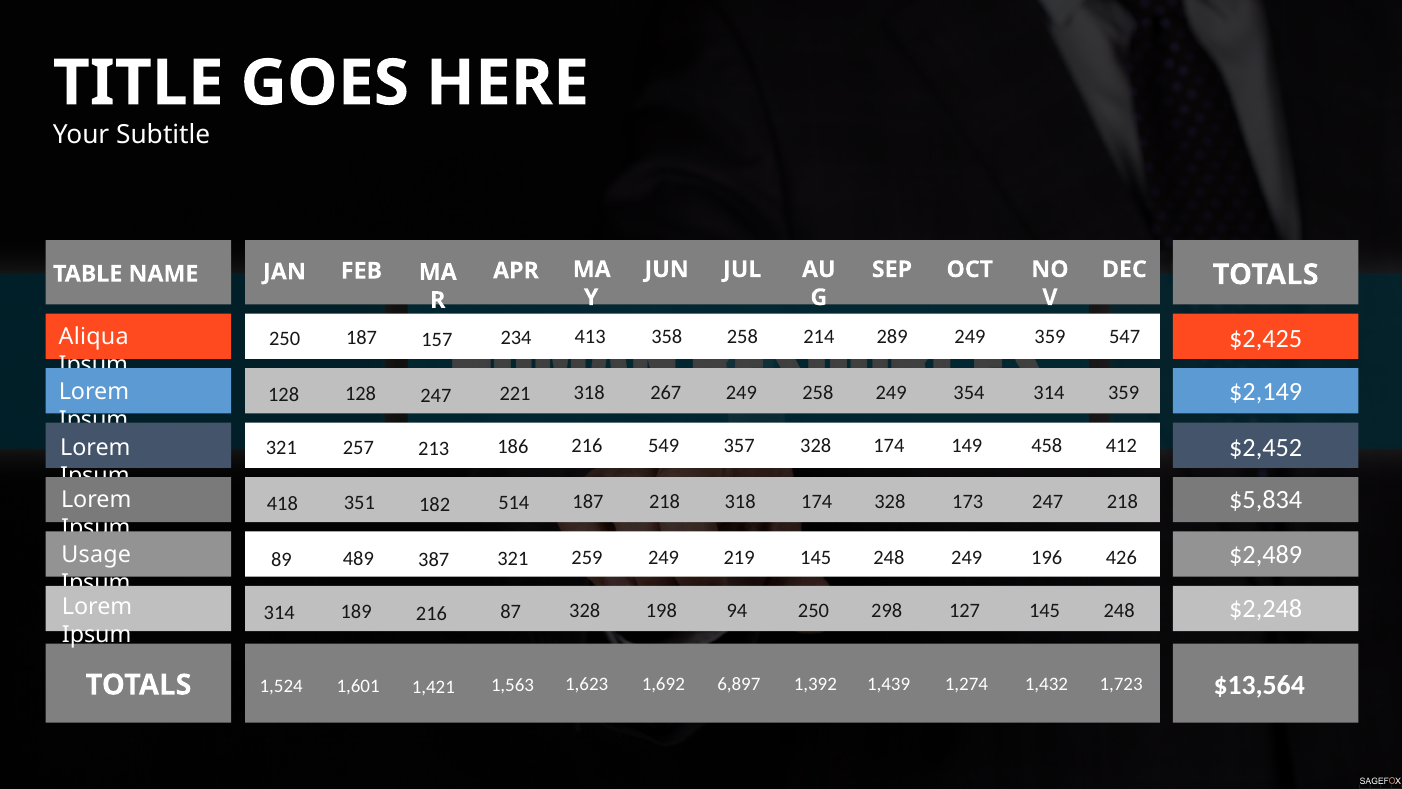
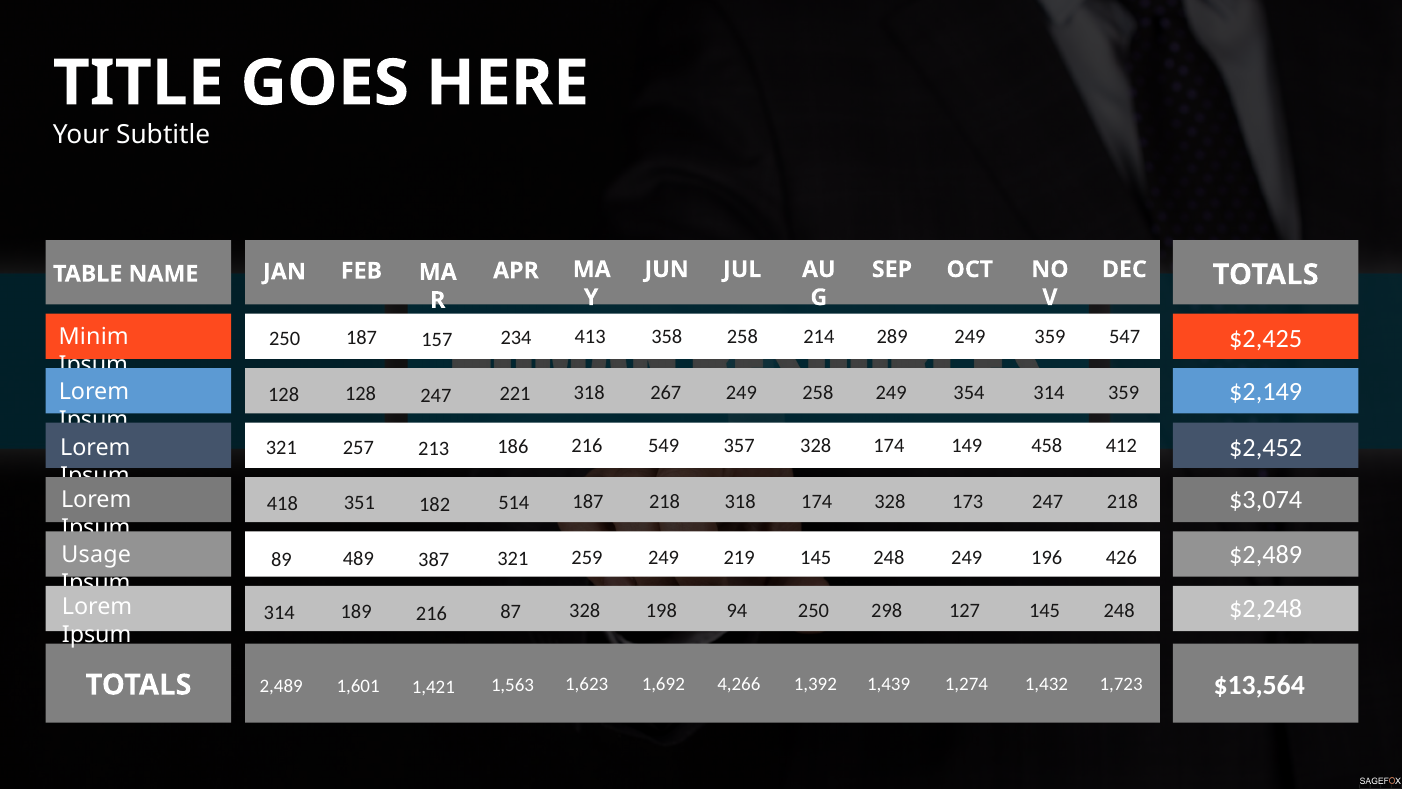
Aliqua: Aliqua -> Minim
$5,834: $5,834 -> $3,074
6,897: 6,897 -> 4,266
1,524: 1,524 -> 2,489
